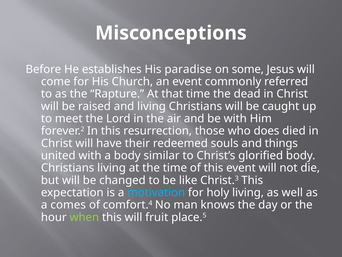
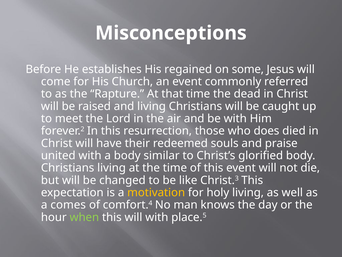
paradise: paradise -> regained
things: things -> praise
motivation colour: light blue -> yellow
will fruit: fruit -> with
